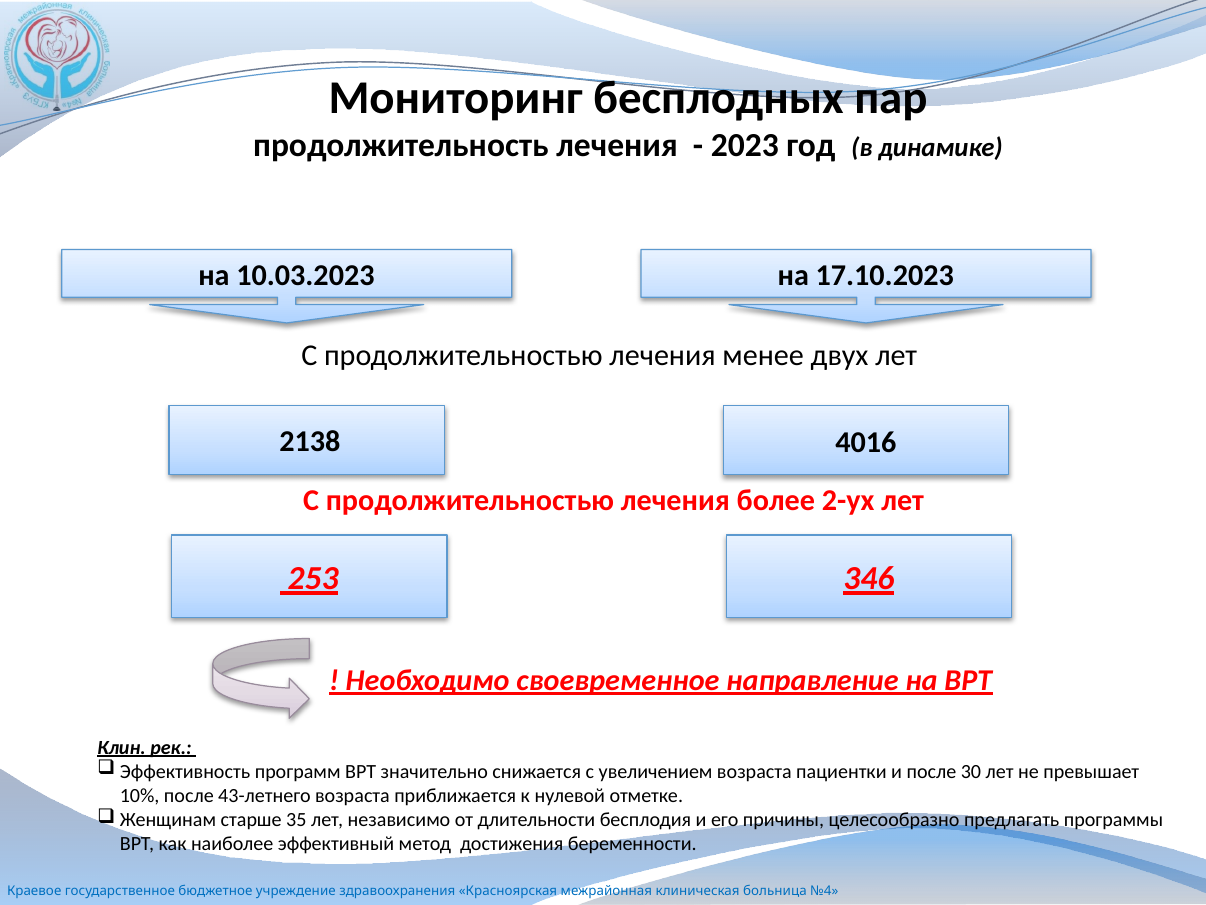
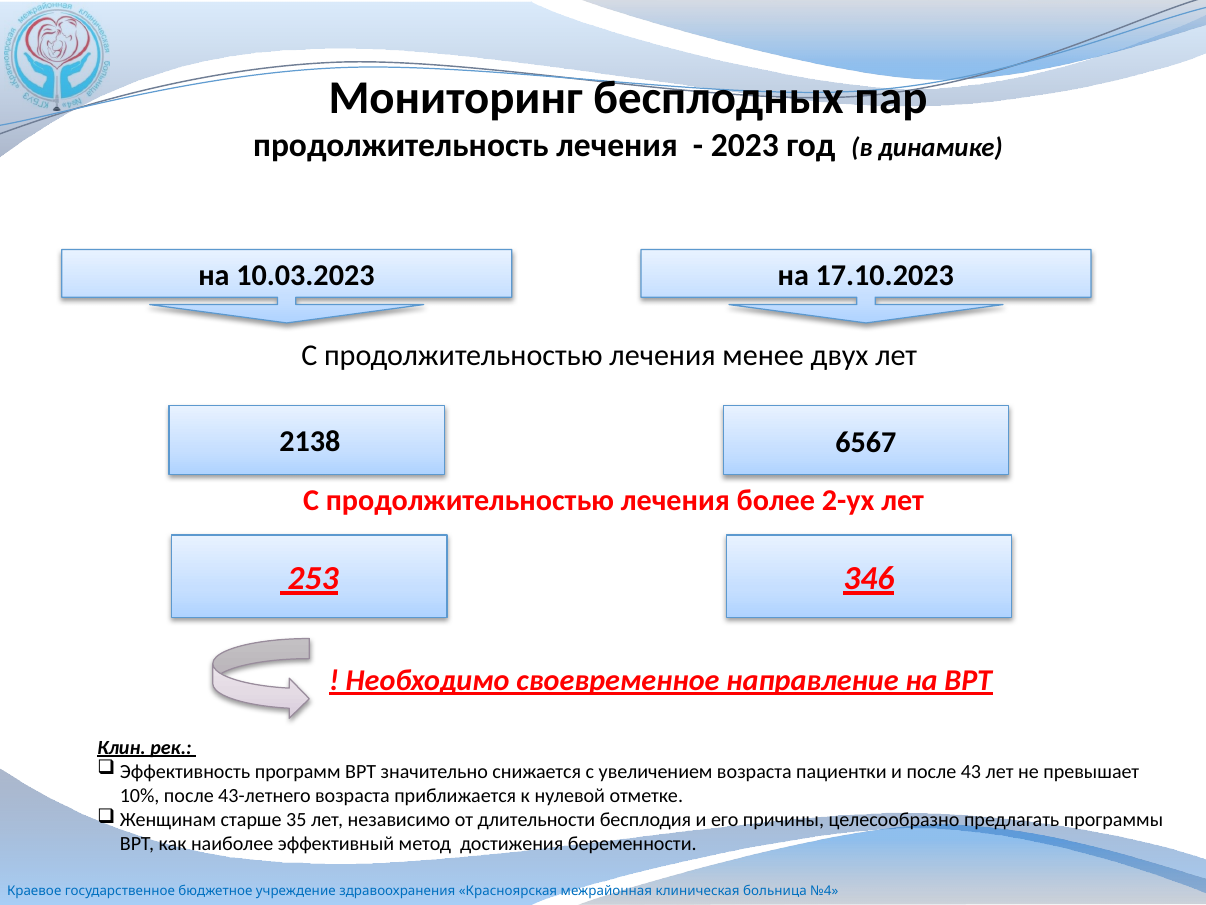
4016: 4016 -> 6567
30: 30 -> 43
